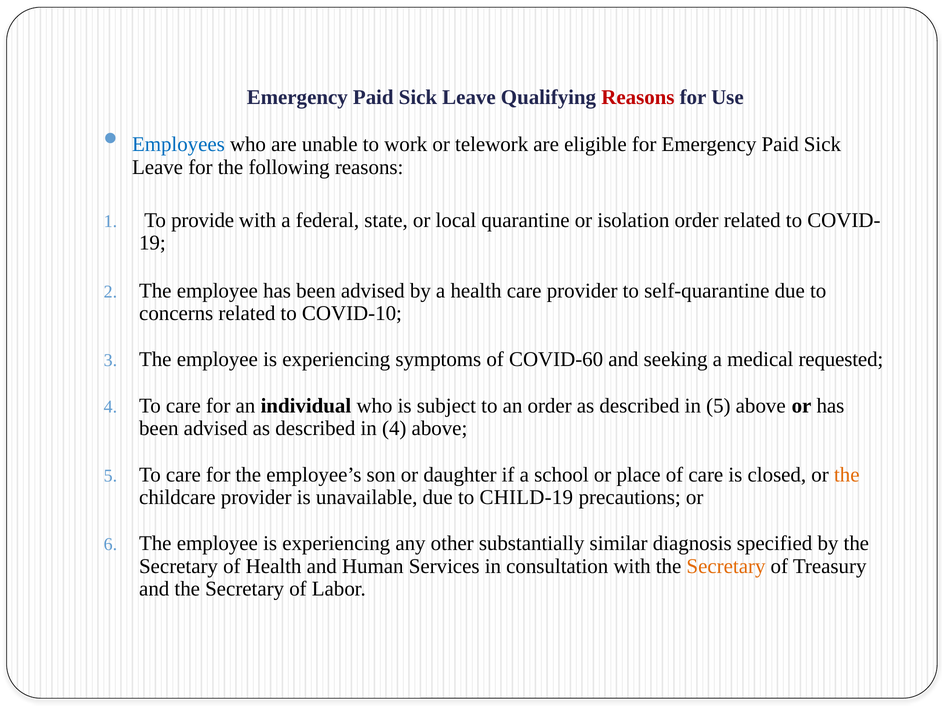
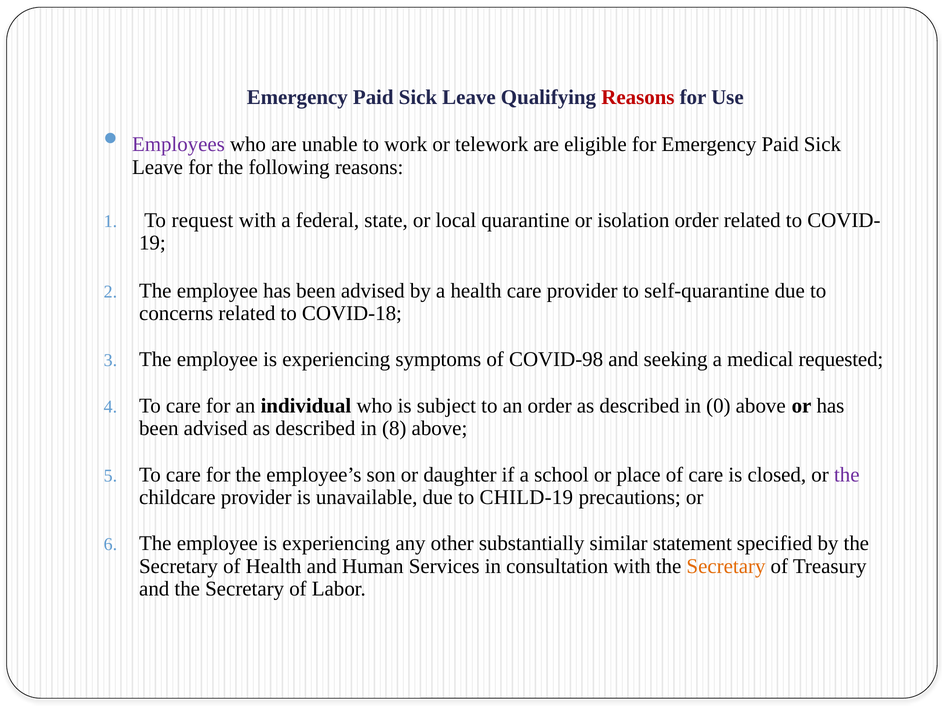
Employees colour: blue -> purple
provide: provide -> request
COVID-10: COVID-10 -> COVID-18
COVID-60: COVID-60 -> COVID-98
in 5: 5 -> 0
in 4: 4 -> 8
the at (847, 475) colour: orange -> purple
diagnosis: diagnosis -> statement
